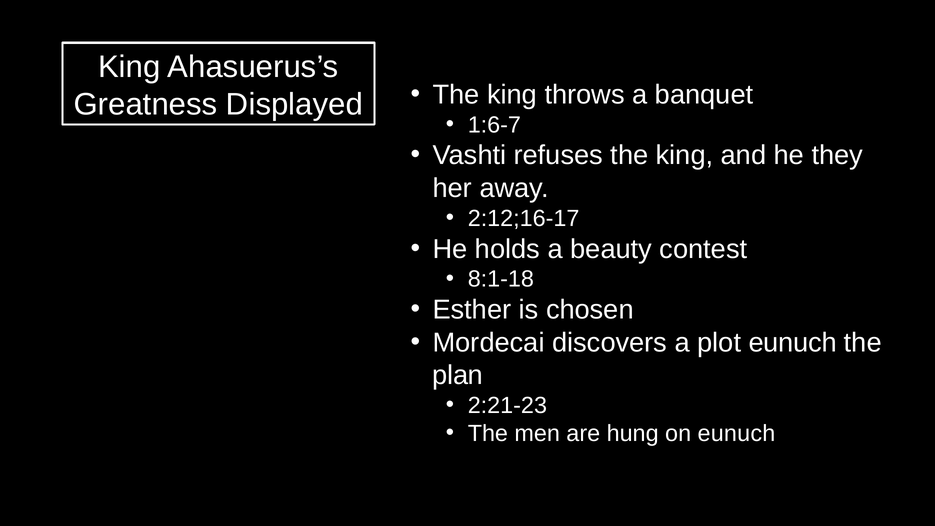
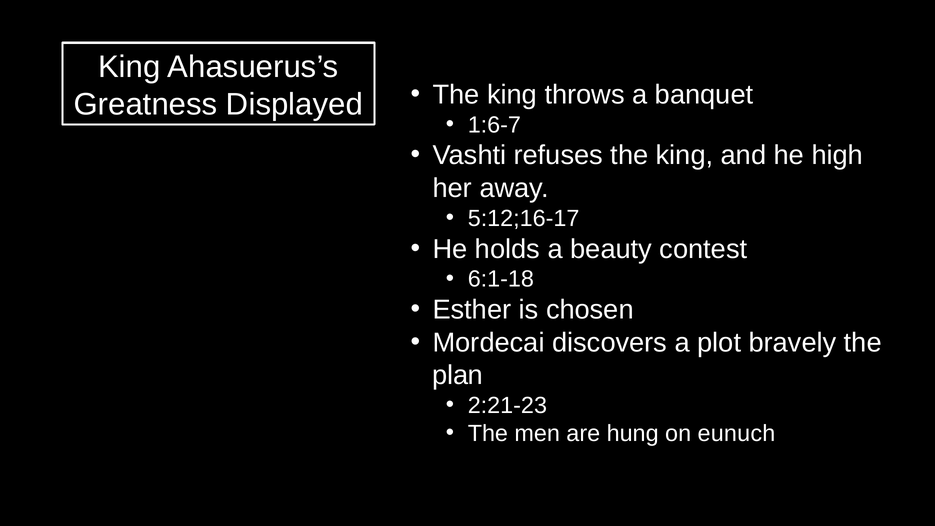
they: they -> high
2:12;16-17: 2:12;16-17 -> 5:12;16-17
8:1-18: 8:1-18 -> 6:1-18
plot eunuch: eunuch -> bravely
